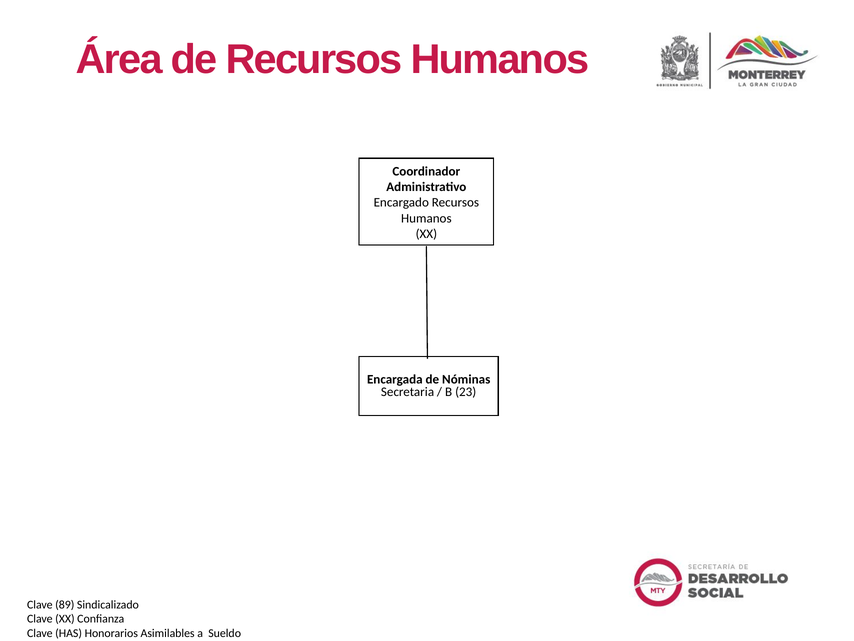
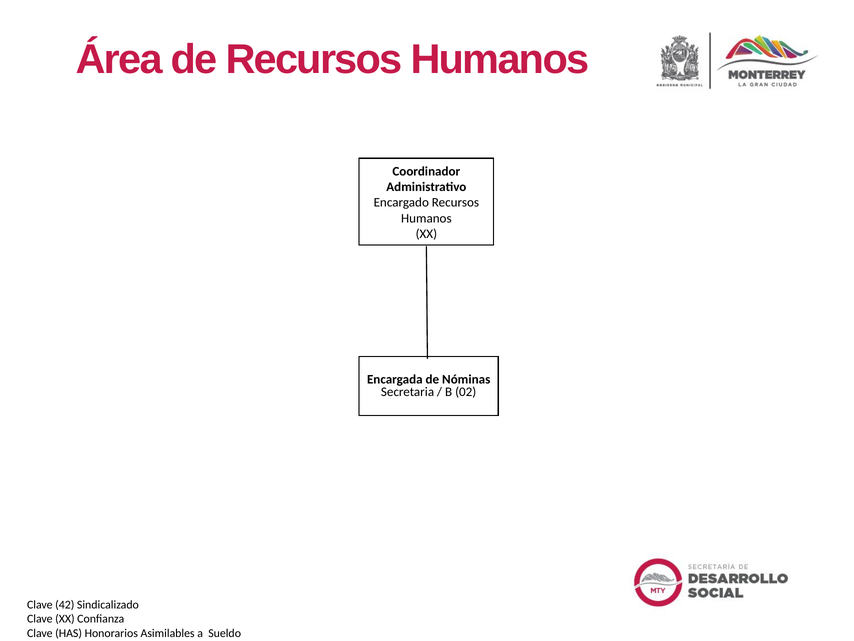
23: 23 -> 02
89: 89 -> 42
